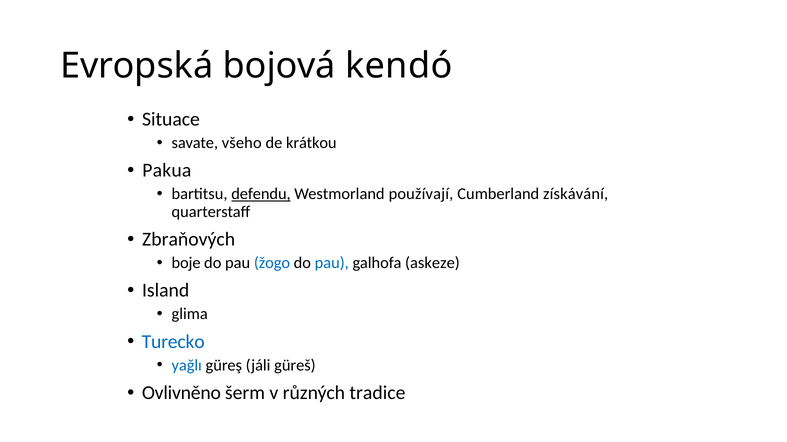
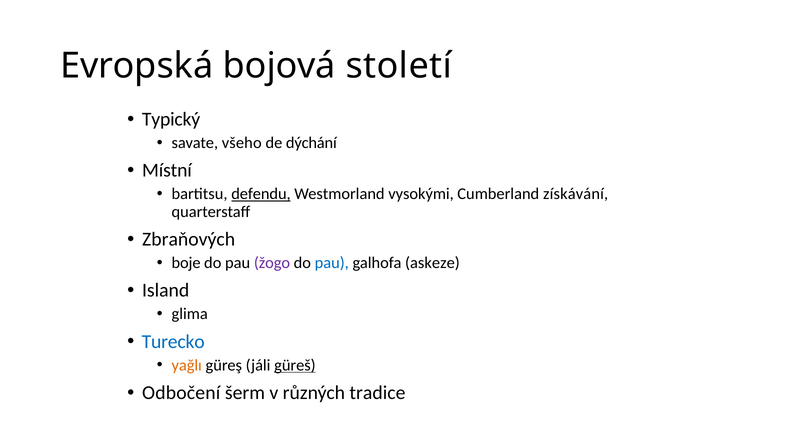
kendó: kendó -> století
Situace: Situace -> Typický
krátkou: krátkou -> dýchání
Pakua: Pakua -> Místní
používají: používají -> vysokými
žogo colour: blue -> purple
yağlı colour: blue -> orange
güreš underline: none -> present
Ovlivněno: Ovlivněno -> Odbočení
